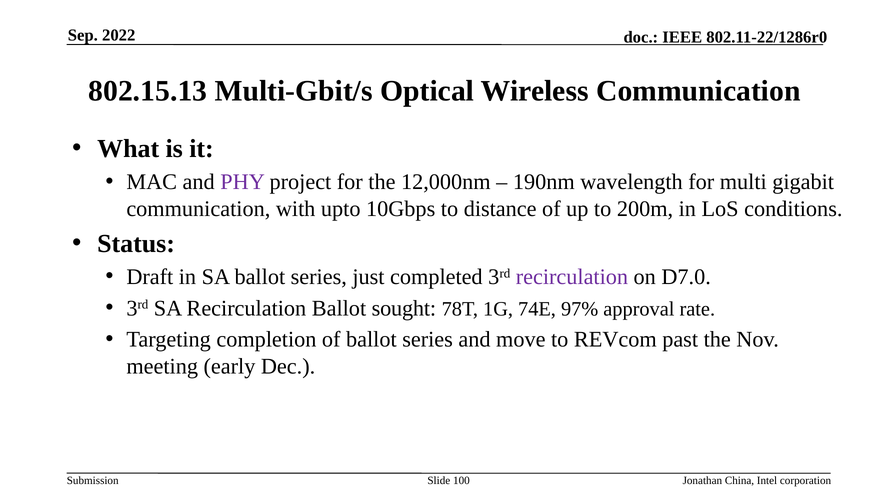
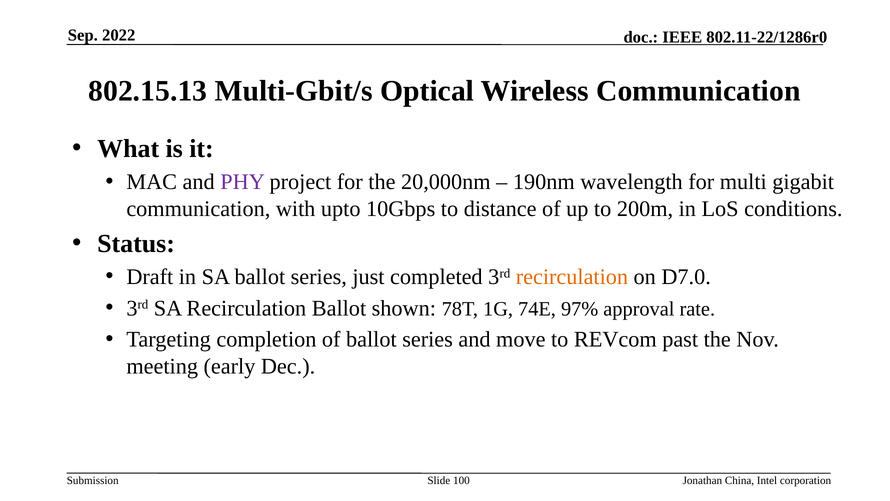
12,000nm: 12,000nm -> 20,000nm
recirculation at (572, 277) colour: purple -> orange
sought: sought -> shown
